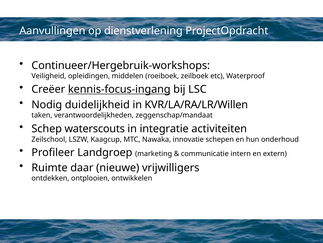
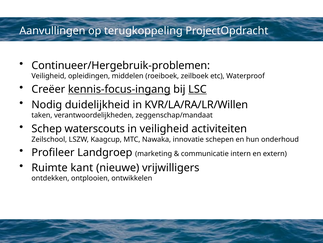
dienstverlening: dienstverlening -> terugkoppeling
Continueer/Hergebruik-workshops: Continueer/Hergebruik-workshops -> Continueer/Hergebruik-problemen
LSC underline: none -> present
in integratie: integratie -> veiligheid
daar: daar -> kant
